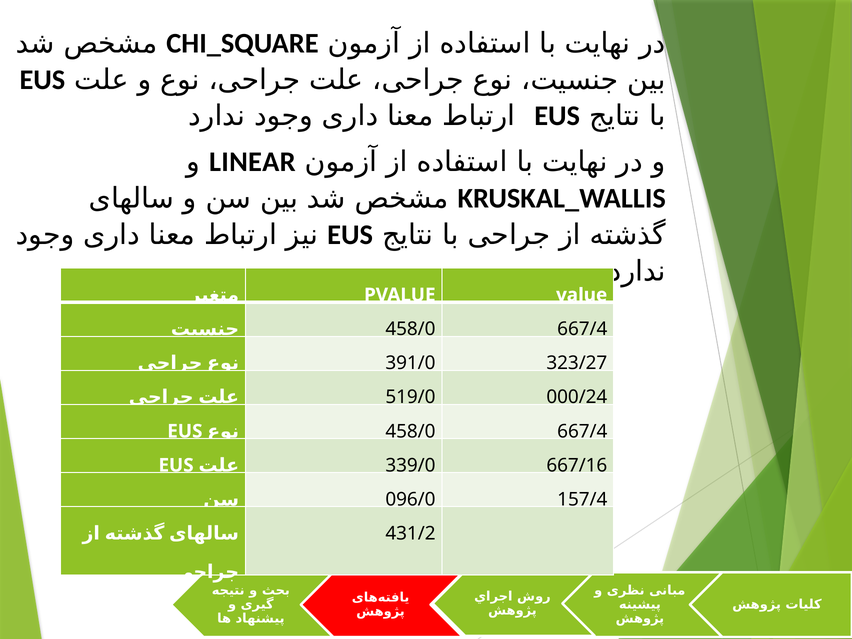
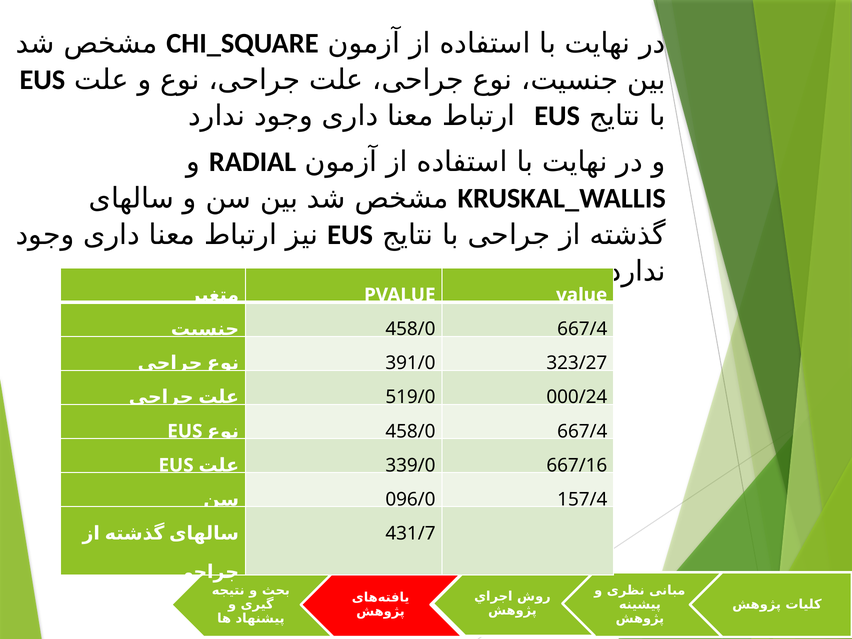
LINEAR: LINEAR -> RADIAL
431/2: 431/2 -> 431/7
